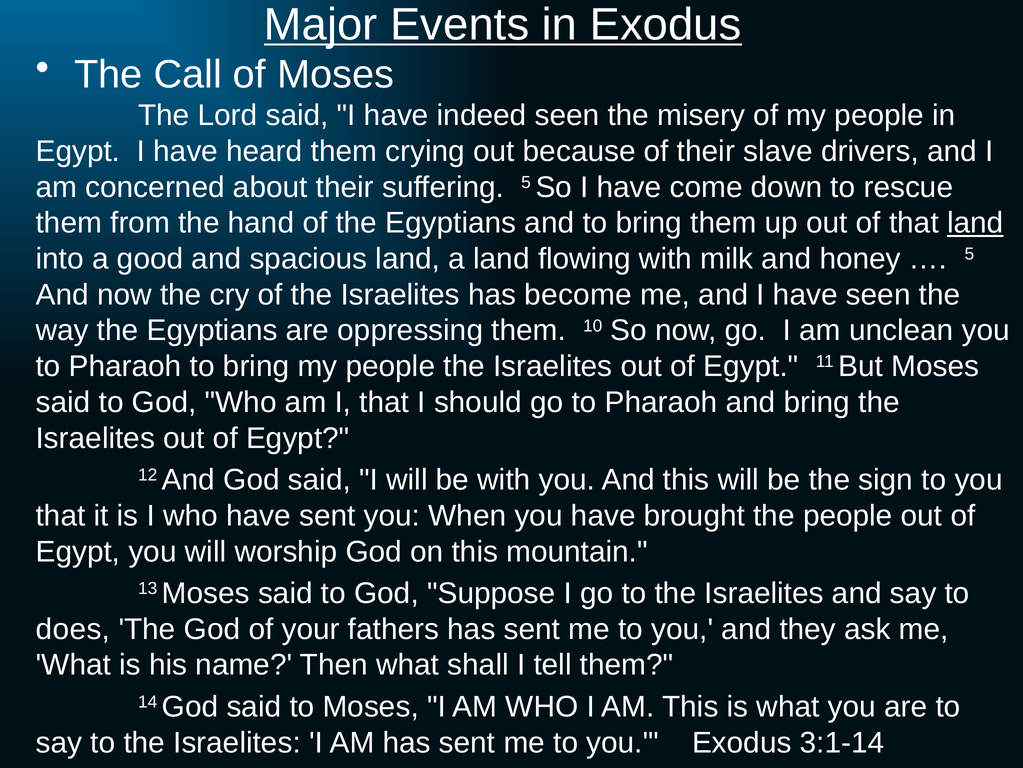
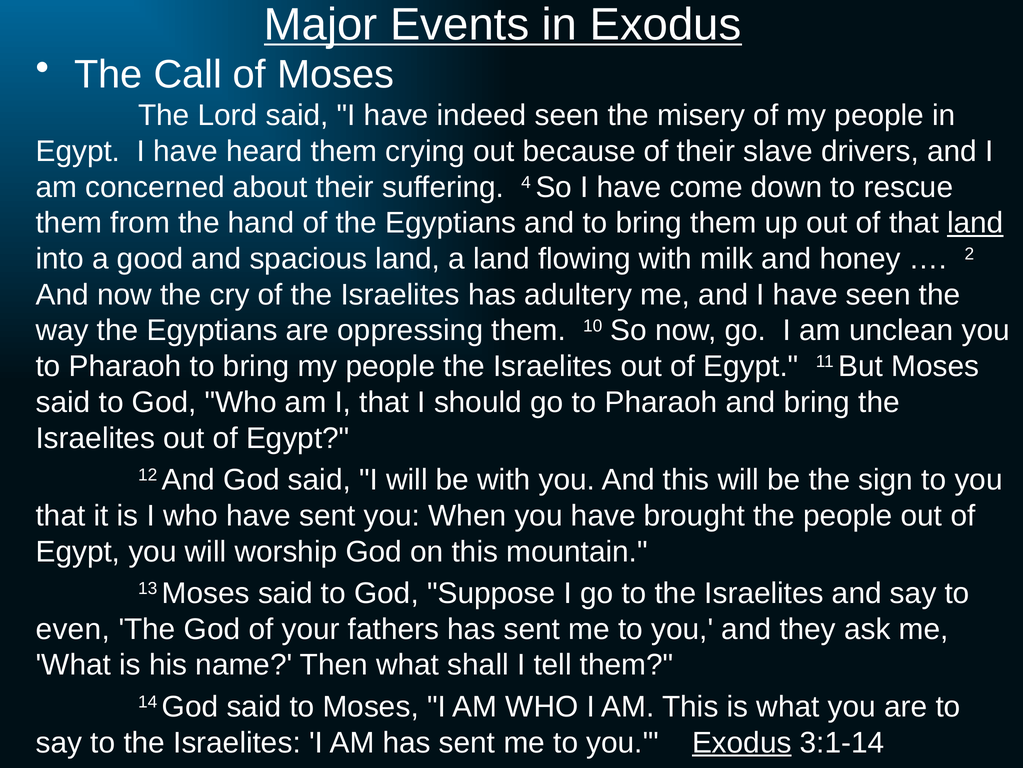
suffering 5: 5 -> 4
5 at (969, 254): 5 -> 2
become: become -> adultery
does: does -> even
Exodus at (742, 742) underline: none -> present
